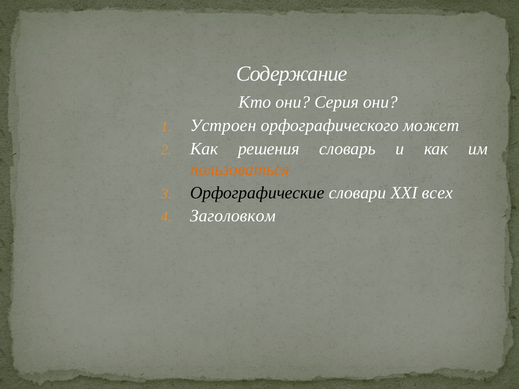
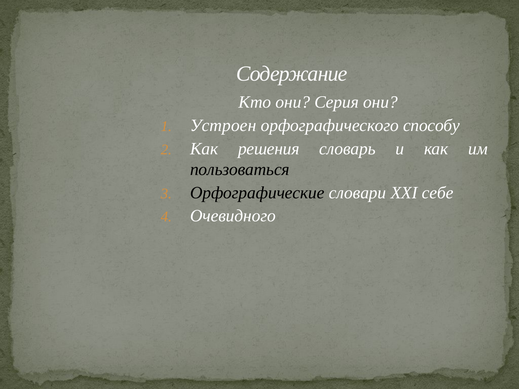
может: может -> способу
пользоваться colour: orange -> black
всех: всех -> себе
Заголовком: Заголовком -> Очевидного
